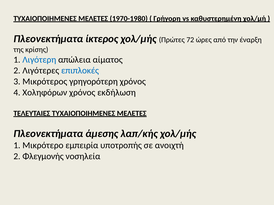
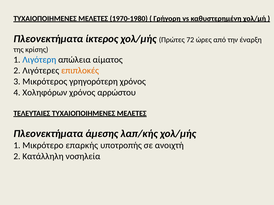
επιπλοκές colour: blue -> orange
εκδήλωση: εκδήλωση -> αρρώστου
εμπειρία: εμπειρία -> επαρκής
Φλεγμονής: Φλεγμονής -> Κατάλληλη
